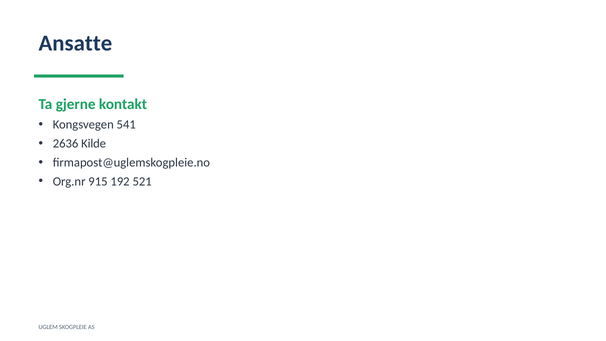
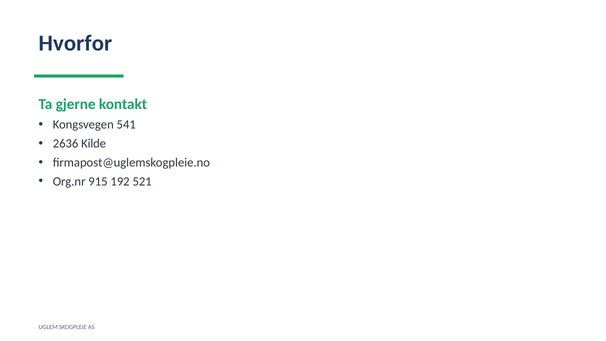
Ansatte: Ansatte -> Hvorfor
